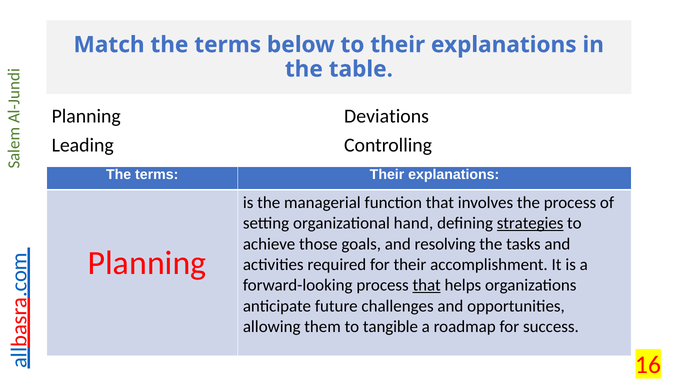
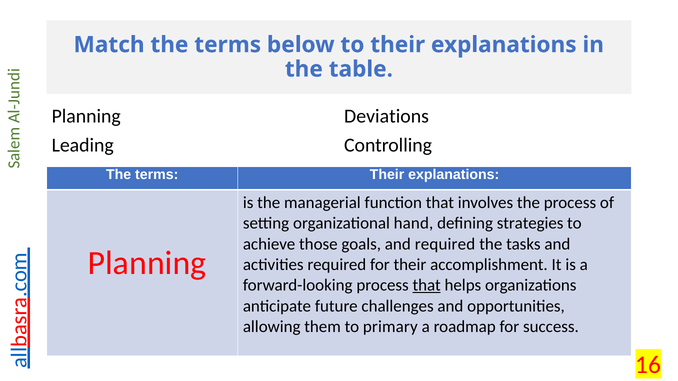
strategies underline: present -> none
and resolving: resolving -> required
tangible: tangible -> primary
